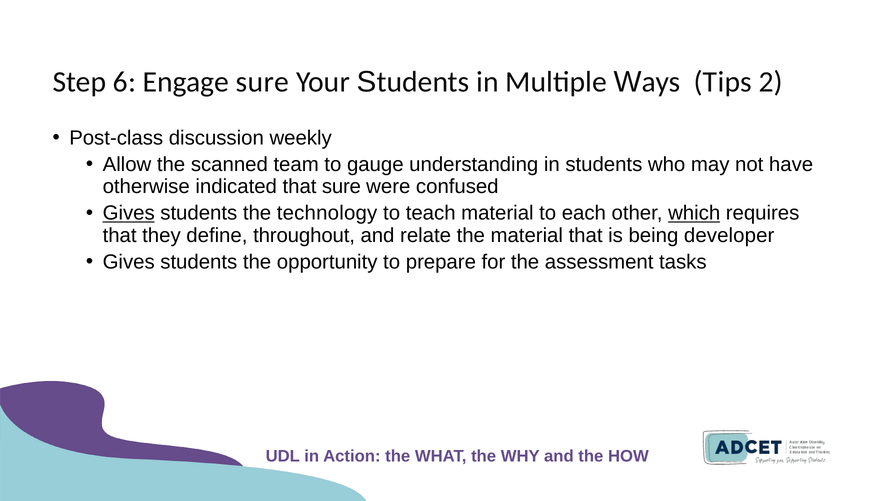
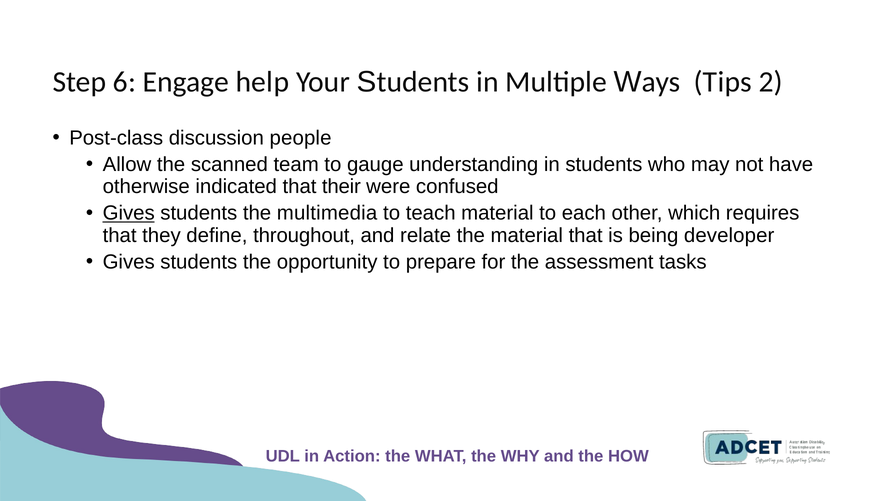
Engage sure: sure -> help
weekly: weekly -> people
that sure: sure -> their
technology: technology -> multimedia
which underline: present -> none
